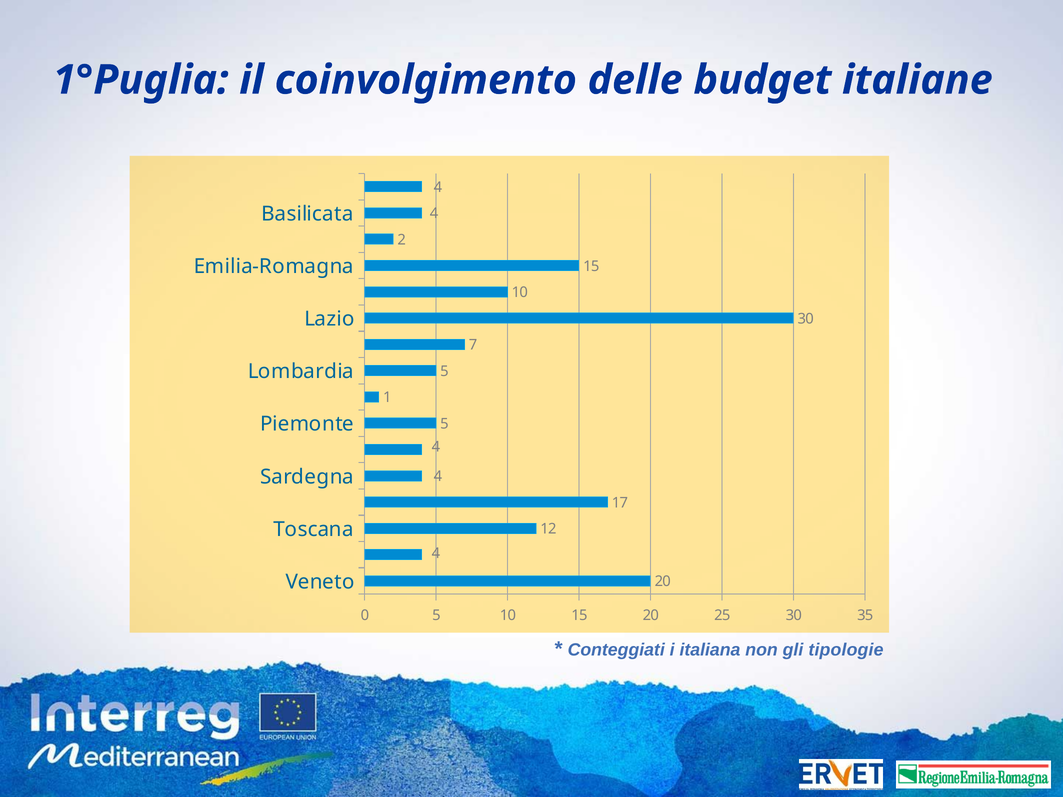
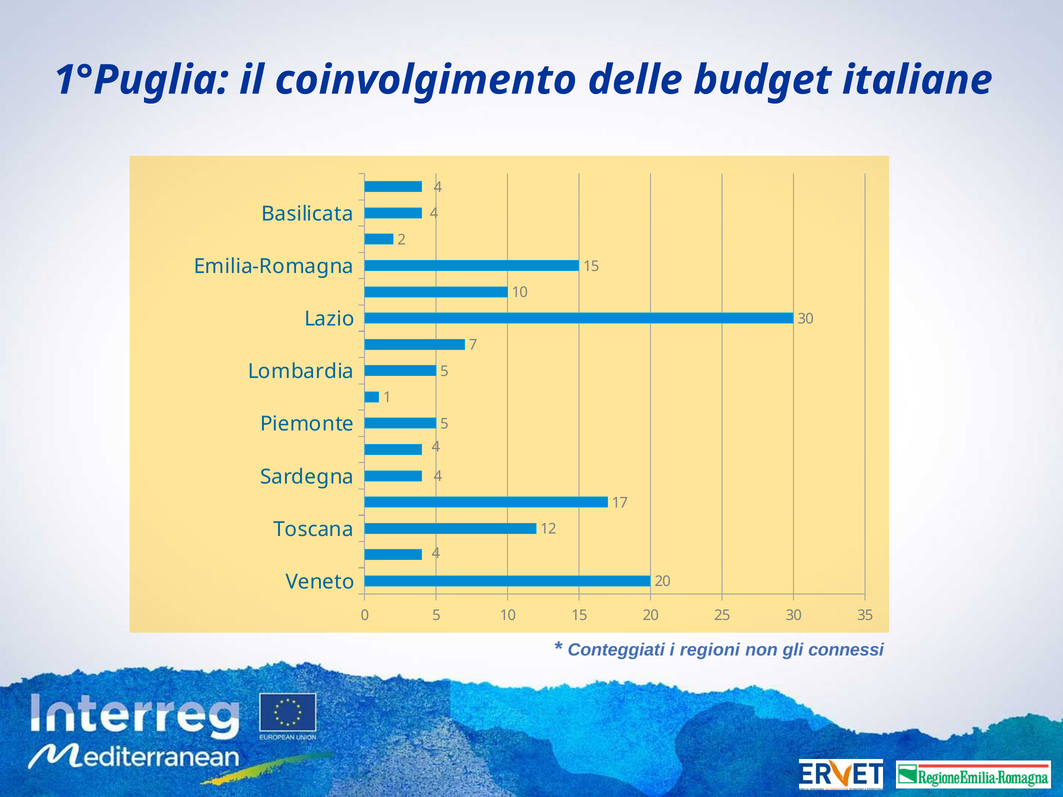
italiana: italiana -> regioni
tipologie: tipologie -> connessi
